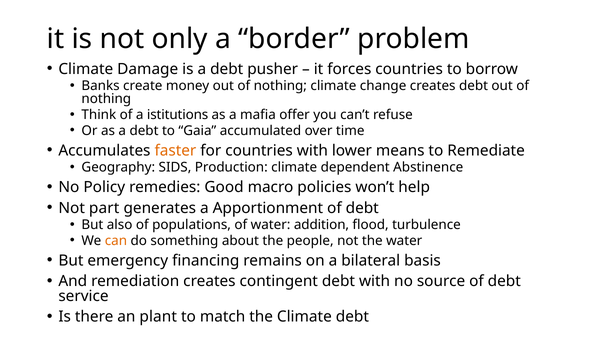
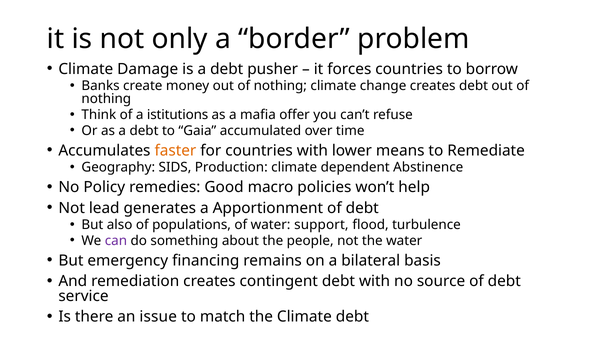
part: part -> lead
addition: addition -> support
can colour: orange -> purple
plant: plant -> issue
